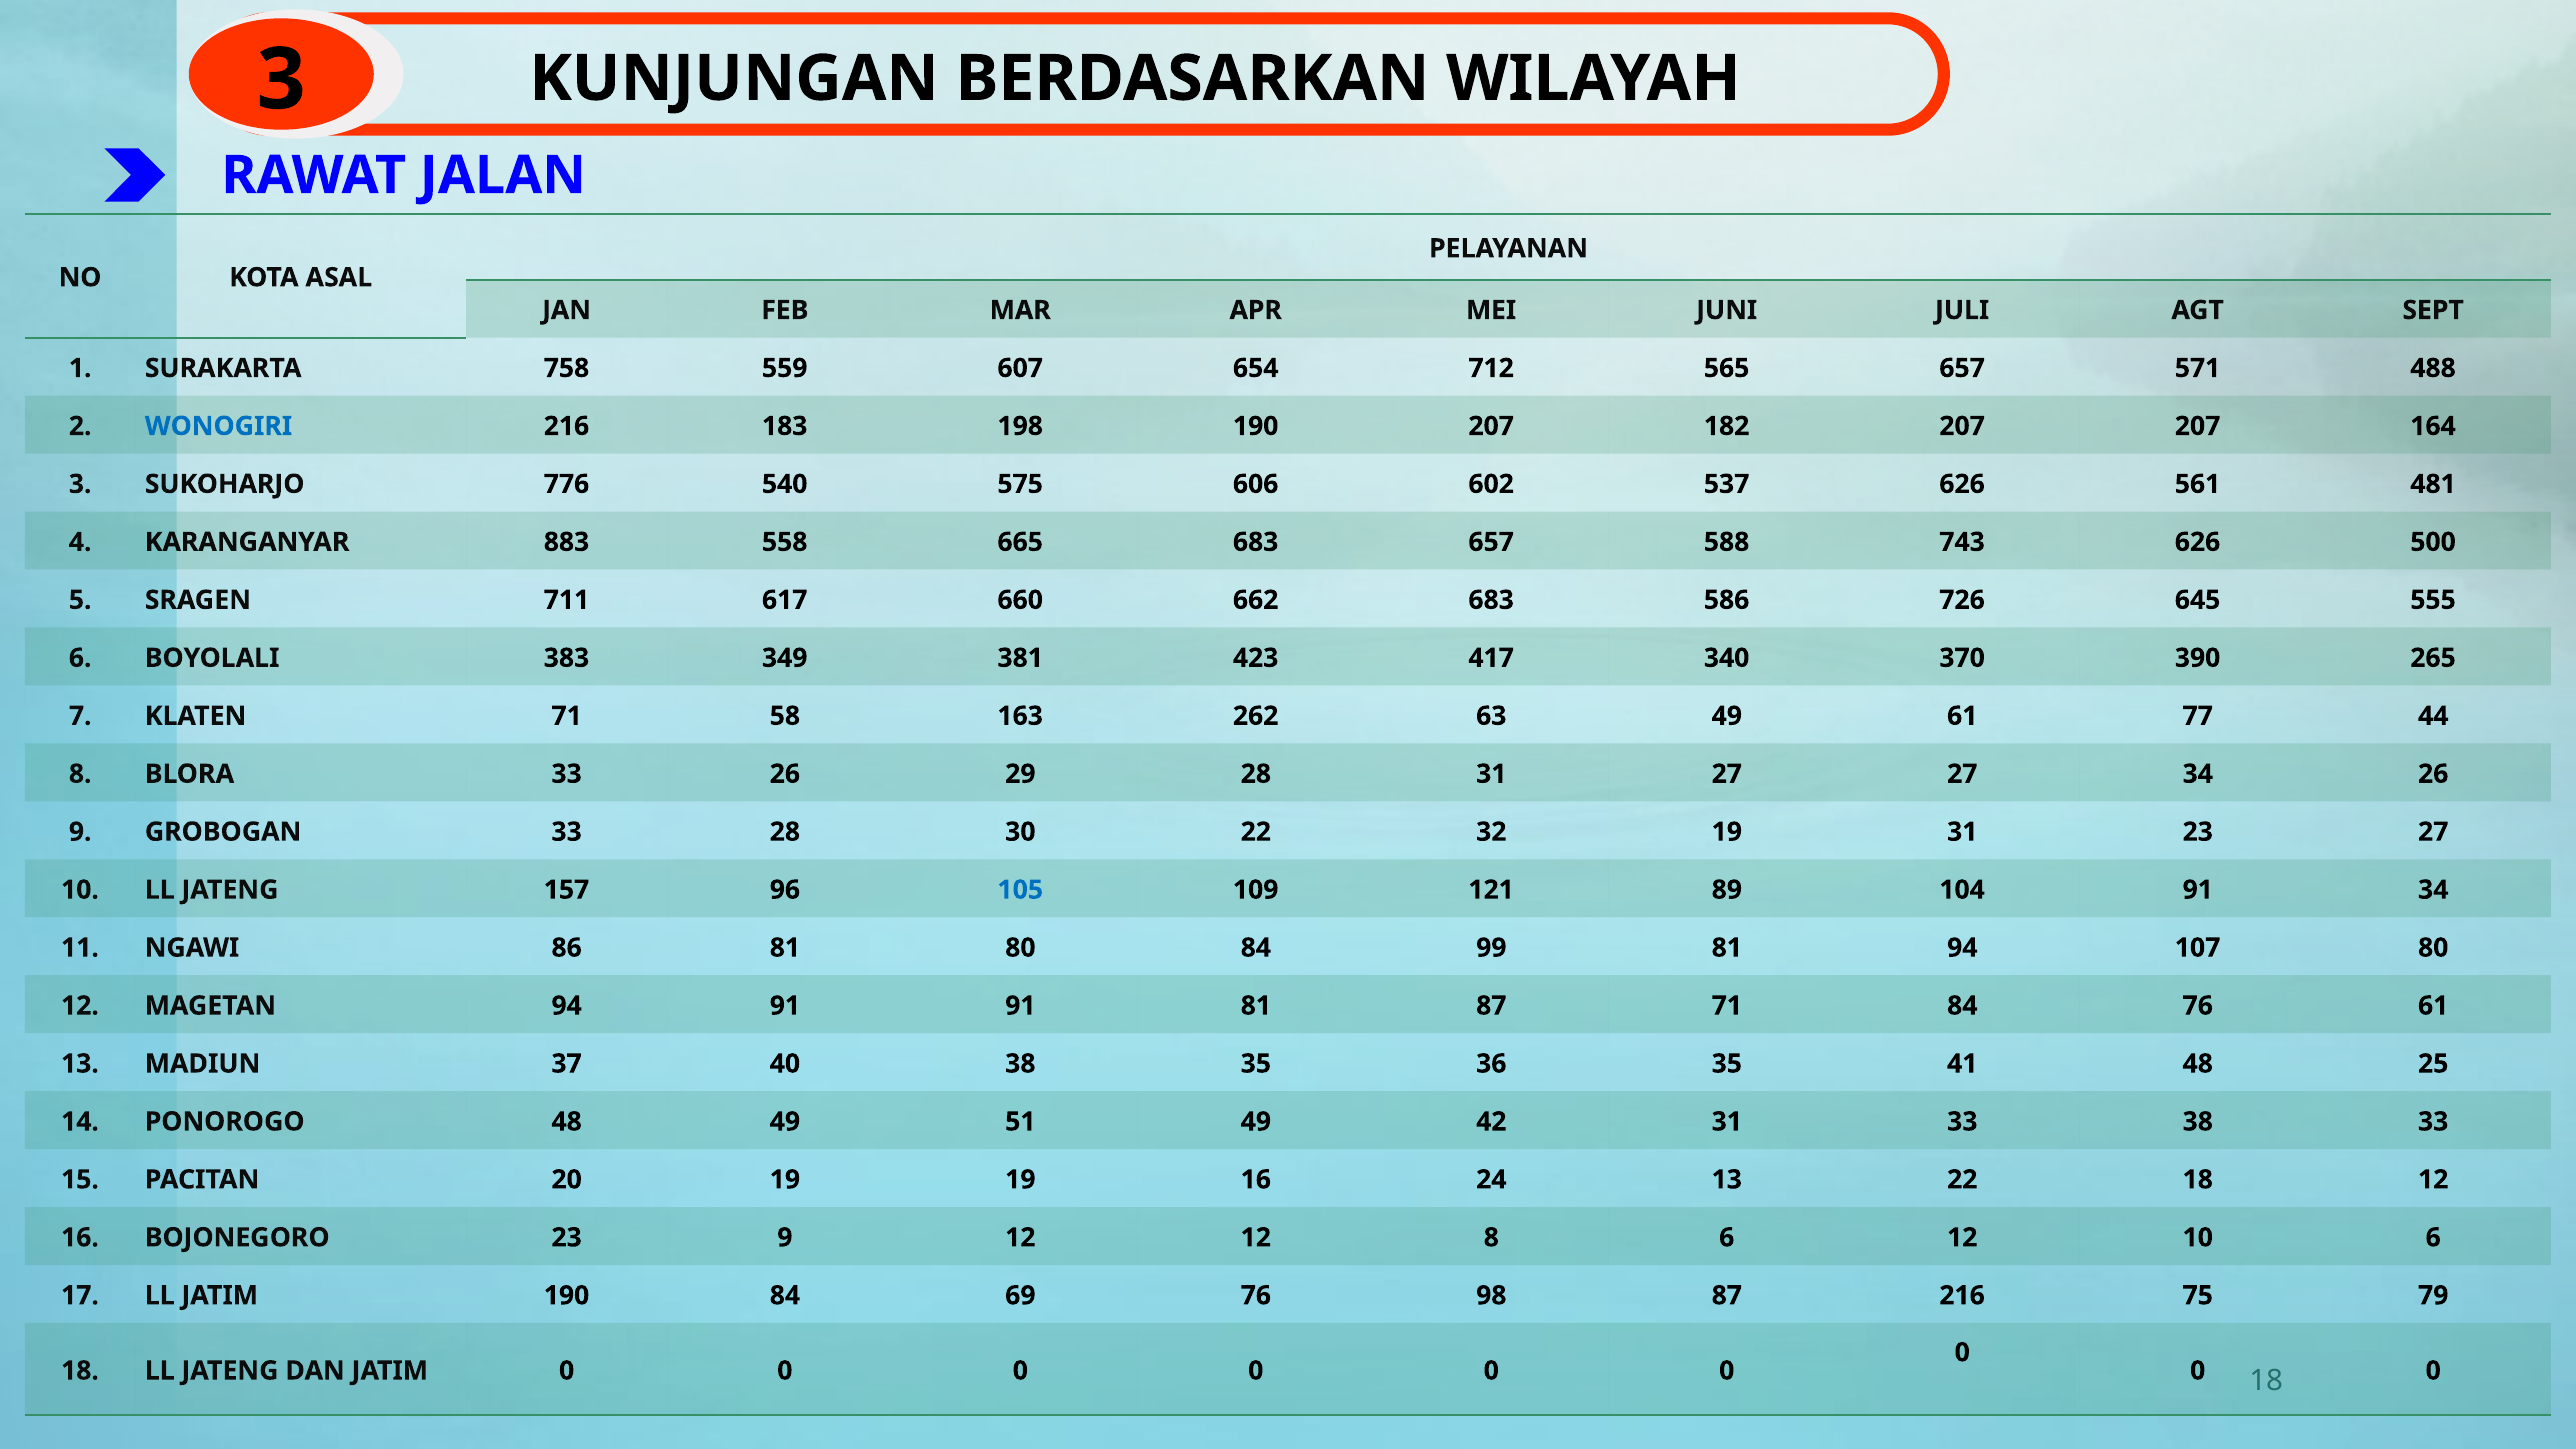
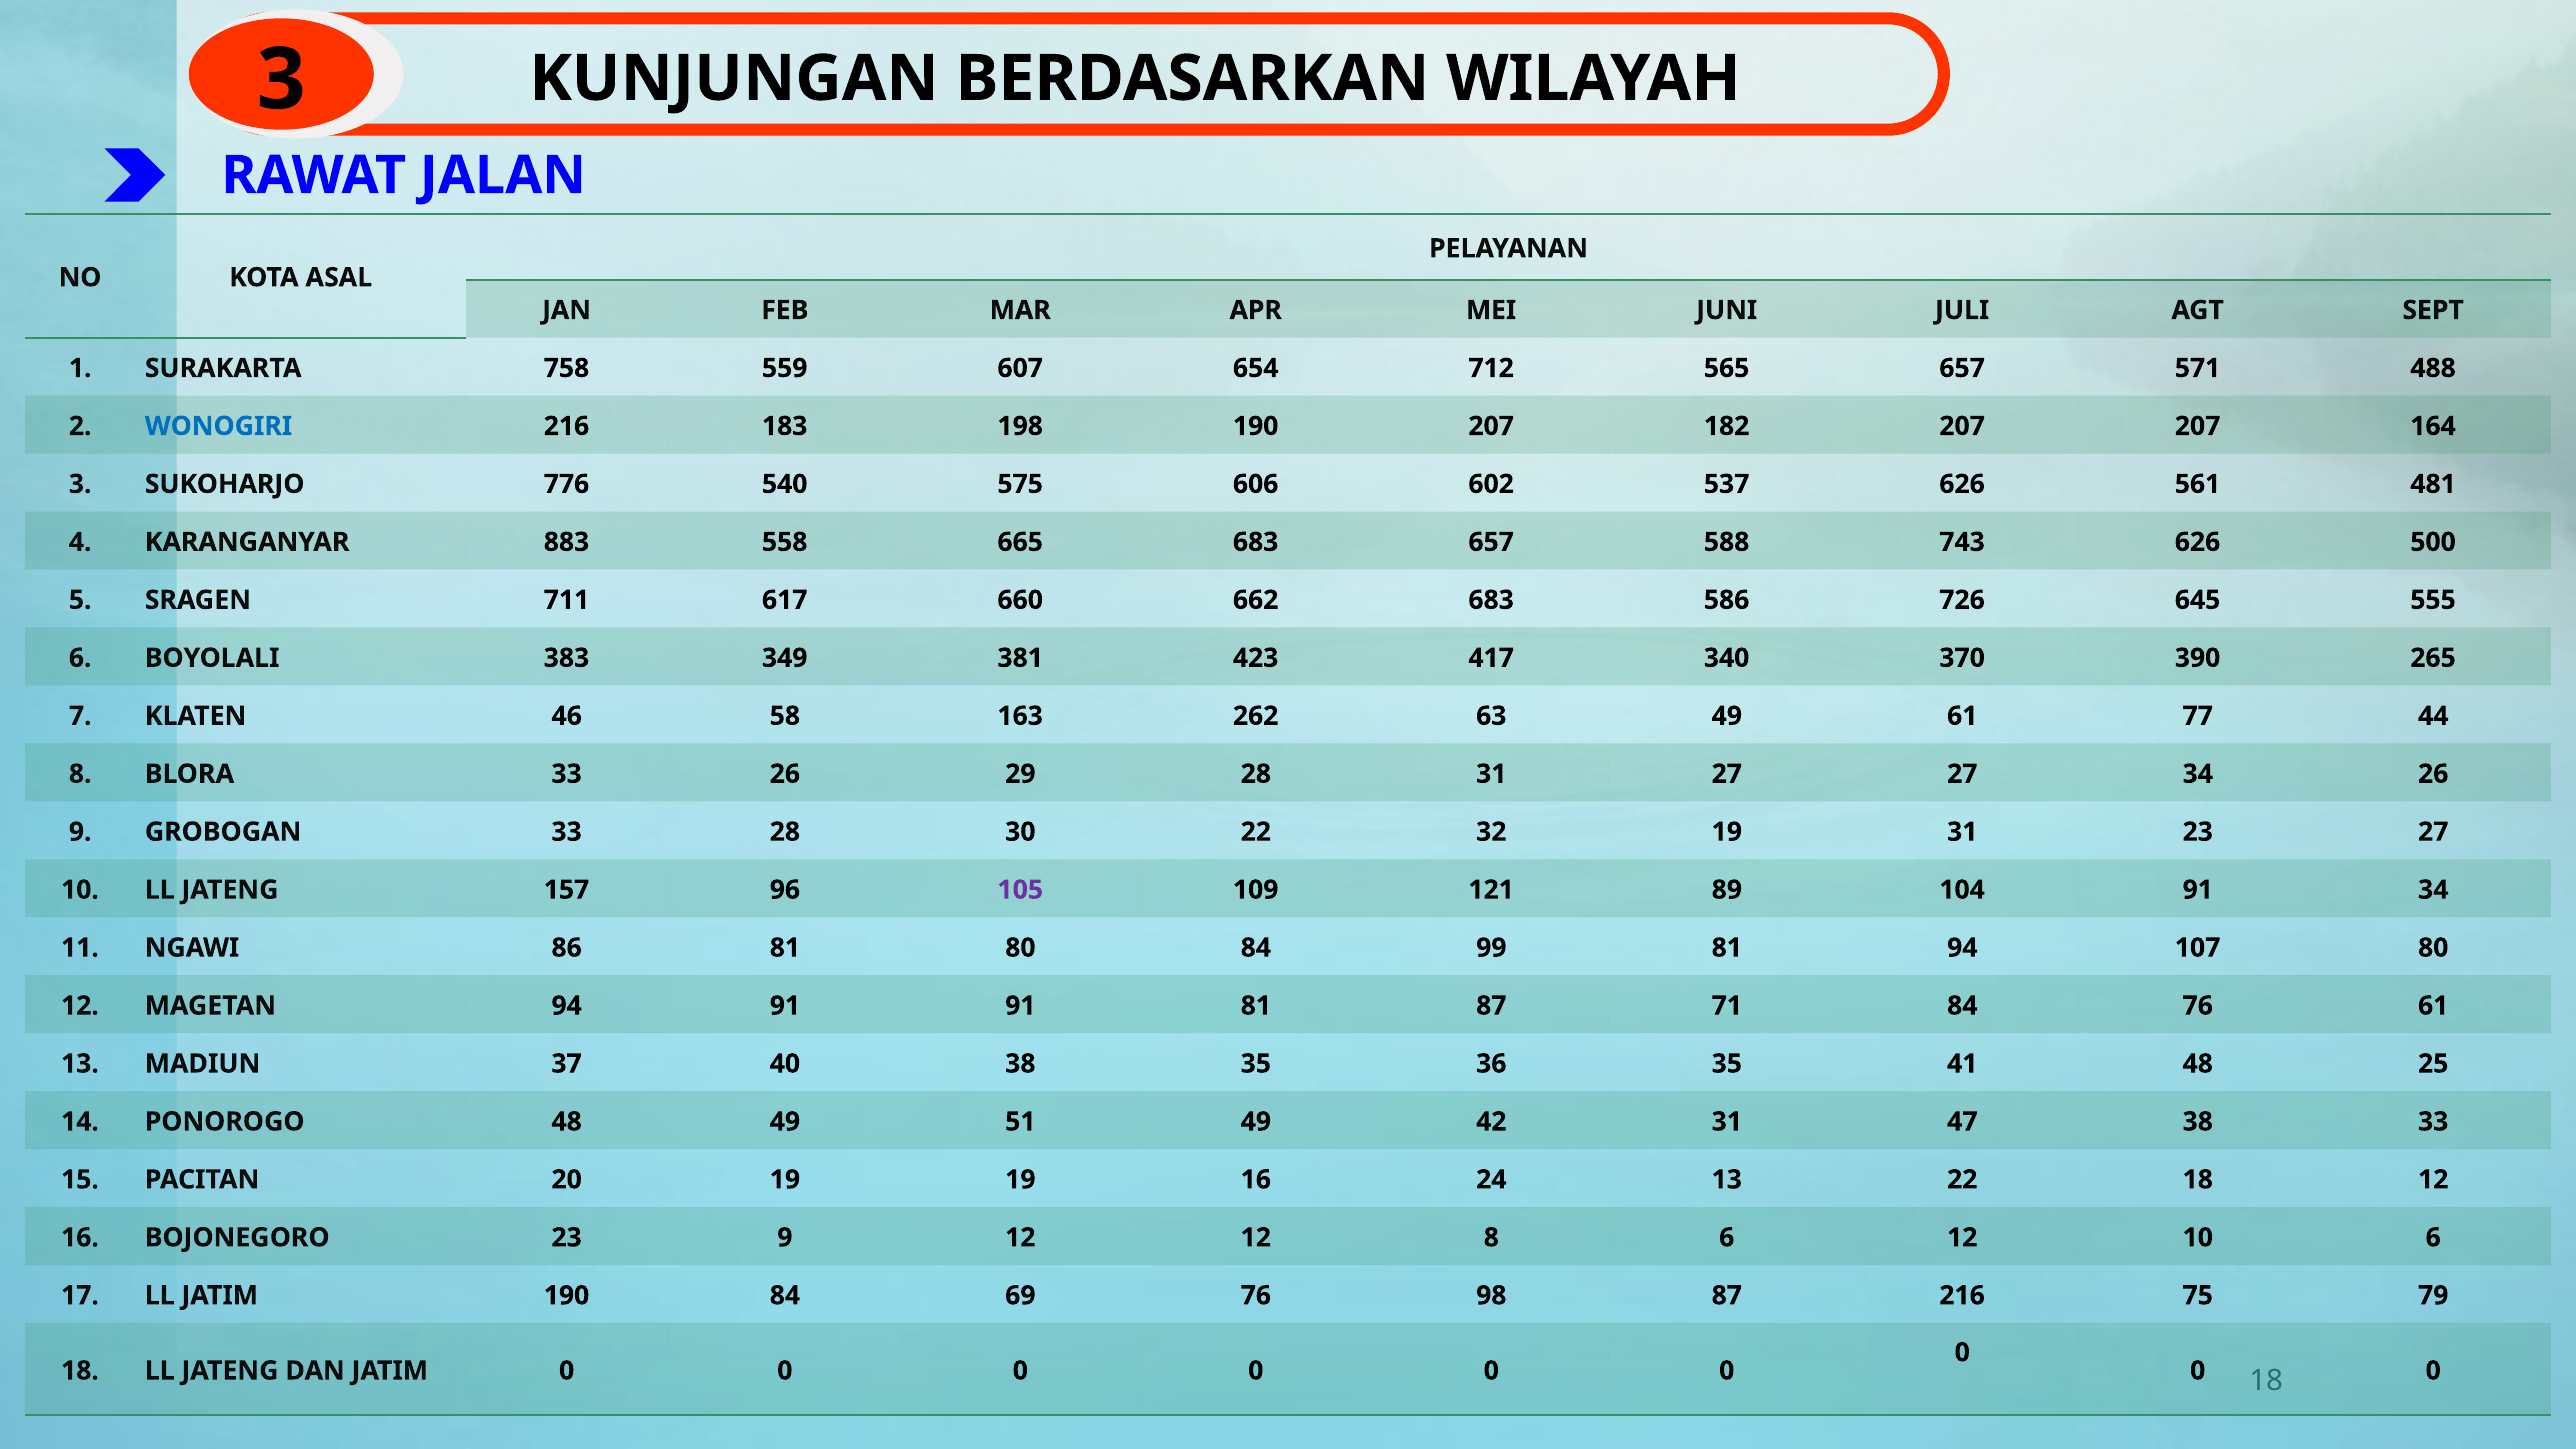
KLATEN 71: 71 -> 46
105 colour: blue -> purple
31 33: 33 -> 47
